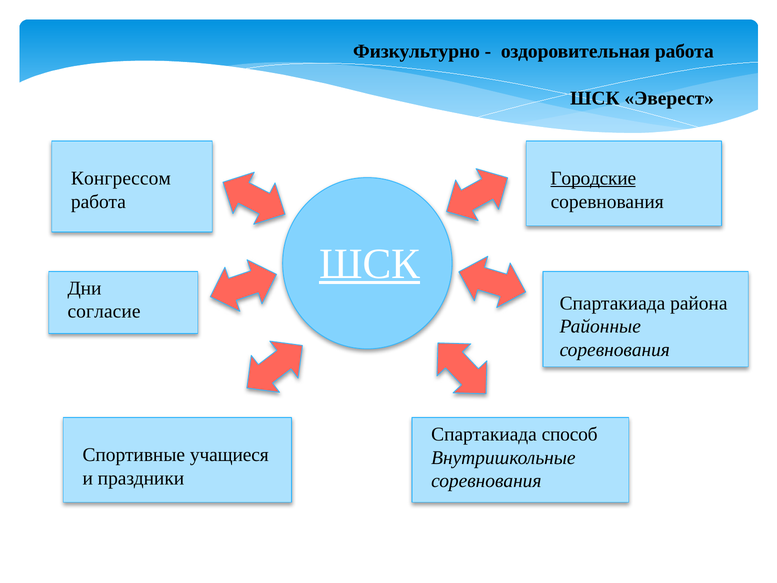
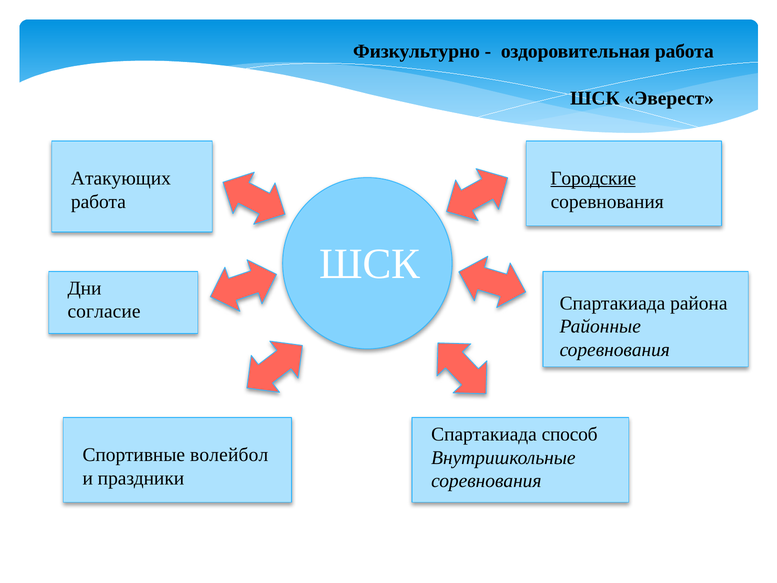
Конгрессом: Конгрессом -> Атакующих
ШСК at (370, 264) underline: present -> none
учащиеся: учащиеся -> волейбол
